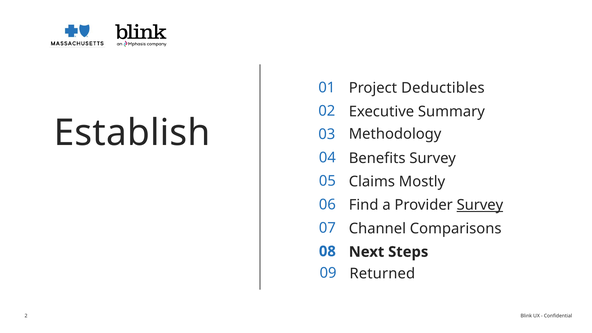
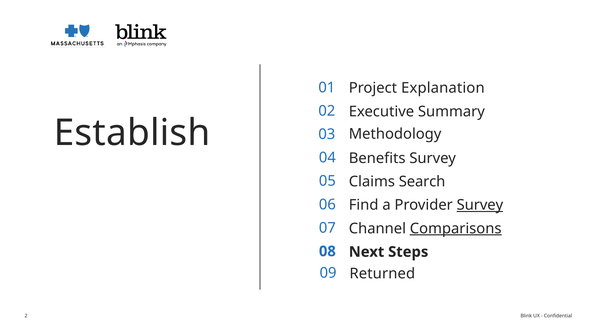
Deductibles: Deductibles -> Explanation
Mostly: Mostly -> Search
Comparisons underline: none -> present
